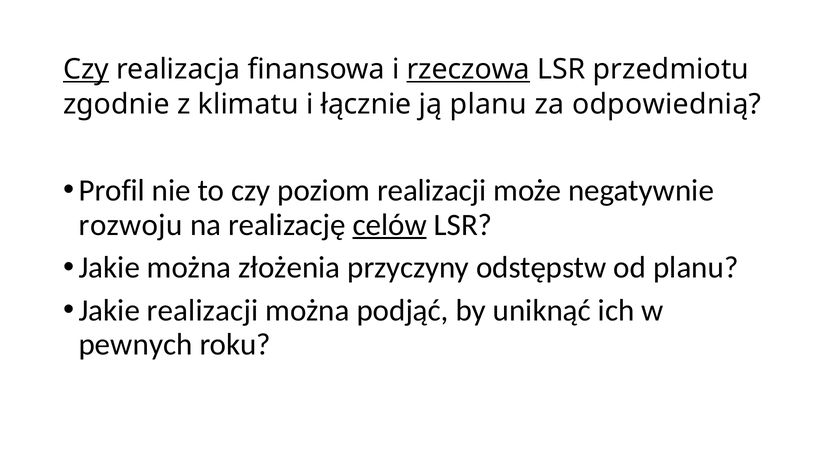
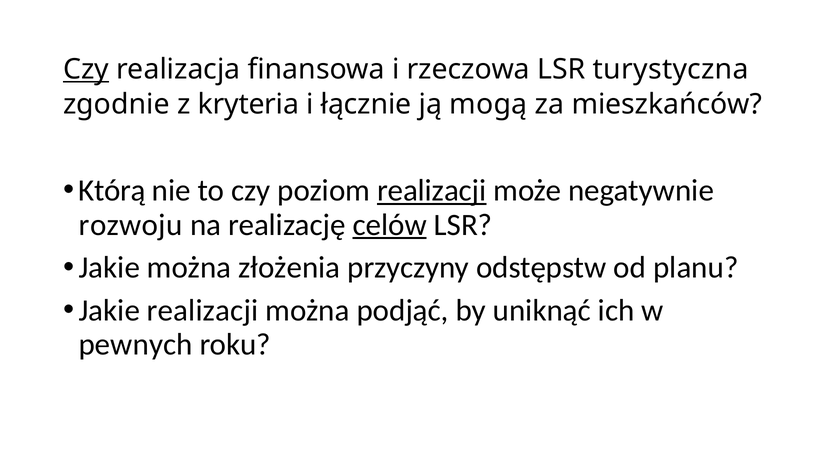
rzeczowa underline: present -> none
przedmiotu: przedmiotu -> turystyczna
klimatu: klimatu -> kryteria
ją planu: planu -> mogą
odpowiednią: odpowiednią -> mieszkańców
Profil: Profil -> Którą
realizacji at (432, 190) underline: none -> present
